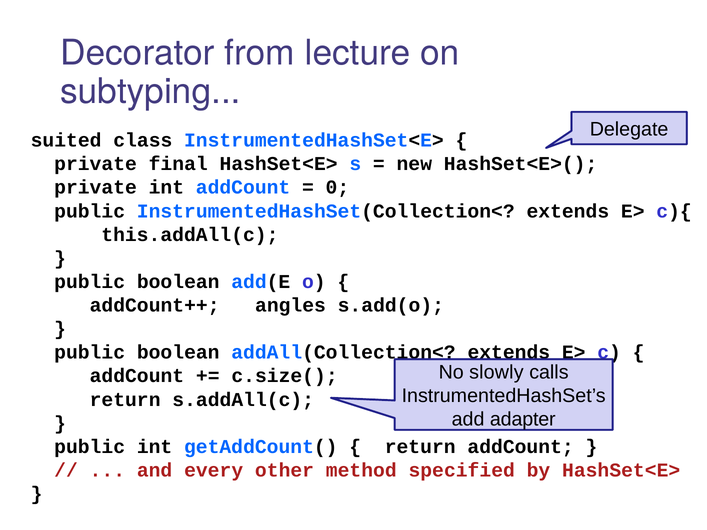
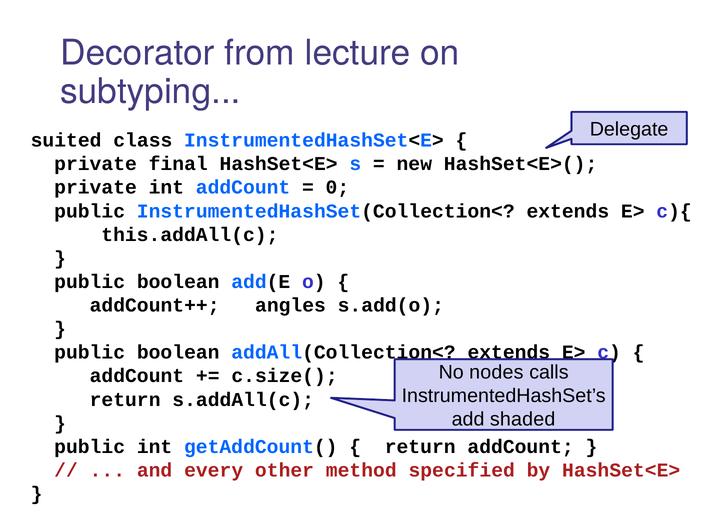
slowly: slowly -> nodes
adapter: adapter -> shaded
